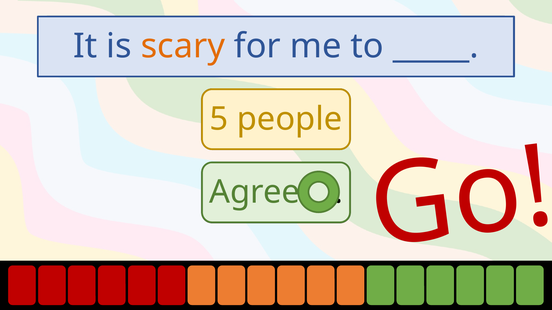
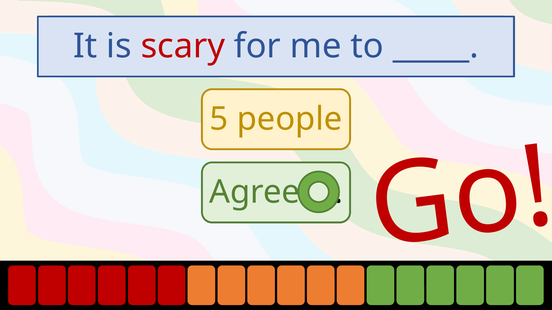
scary colour: orange -> red
